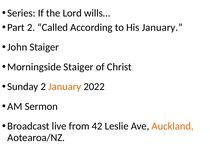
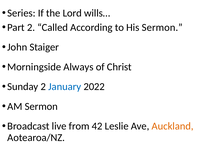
His January: January -> Sermon
Morningside Staiger: Staiger -> Always
January at (65, 86) colour: orange -> blue
